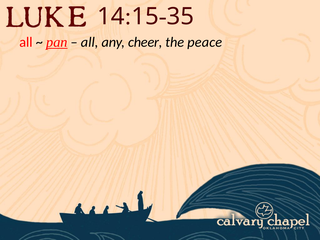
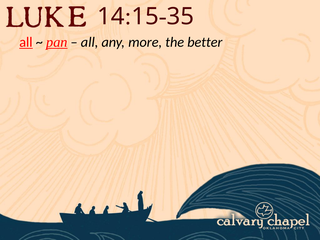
all at (26, 42) underline: none -> present
cheer: cheer -> more
peace: peace -> better
